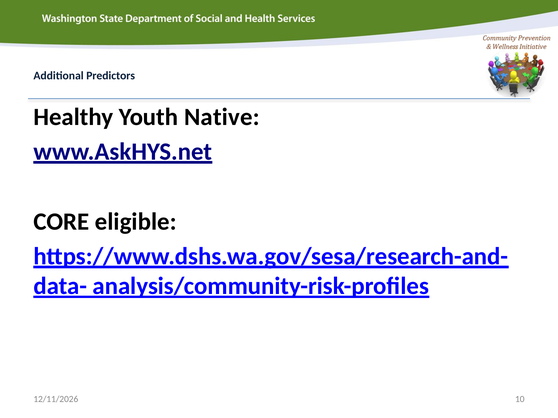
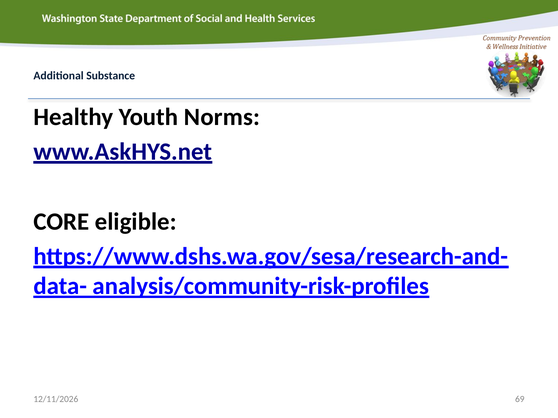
Predictors: Predictors -> Substance
Native: Native -> Norms
10: 10 -> 69
